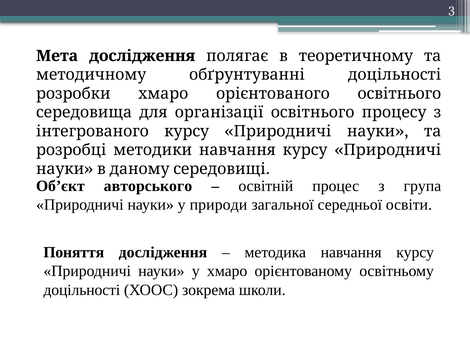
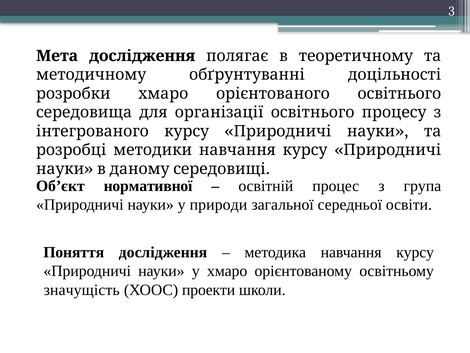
авторського: авторського -> нормативної
доцільності at (82, 290): доцільності -> значущість
зокрема: зокрема -> проекти
